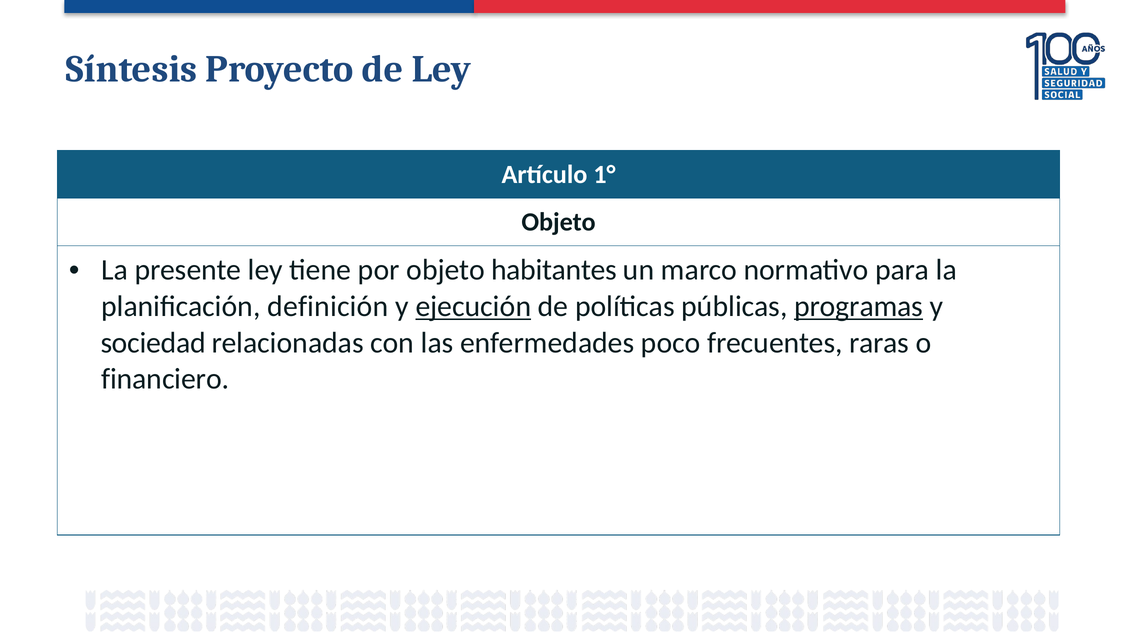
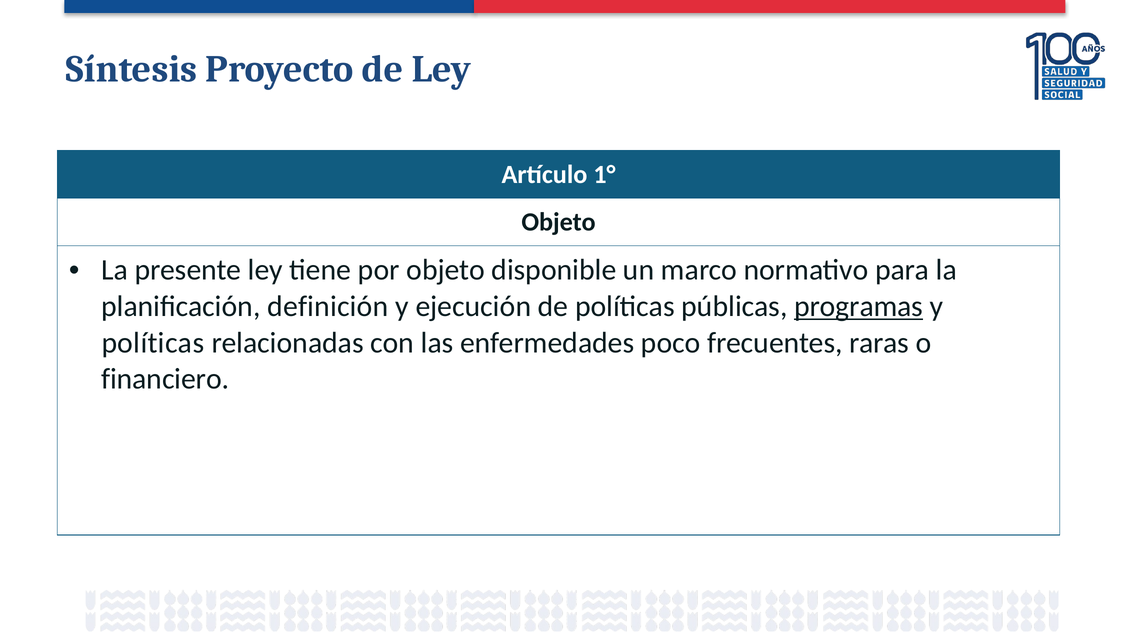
habitantes: habitantes -> disponible
ejecución underline: present -> none
sociedad at (153, 342): sociedad -> políticas
